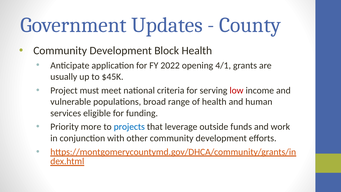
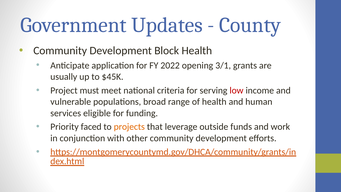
4/1: 4/1 -> 3/1
more: more -> faced
projects colour: blue -> orange
